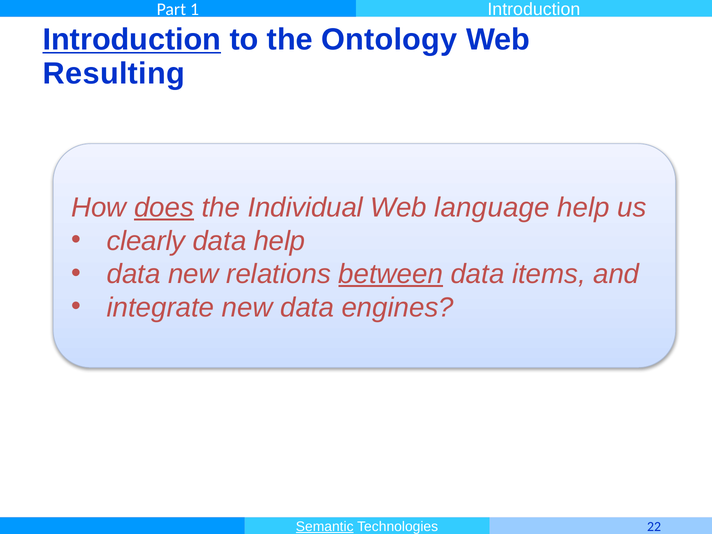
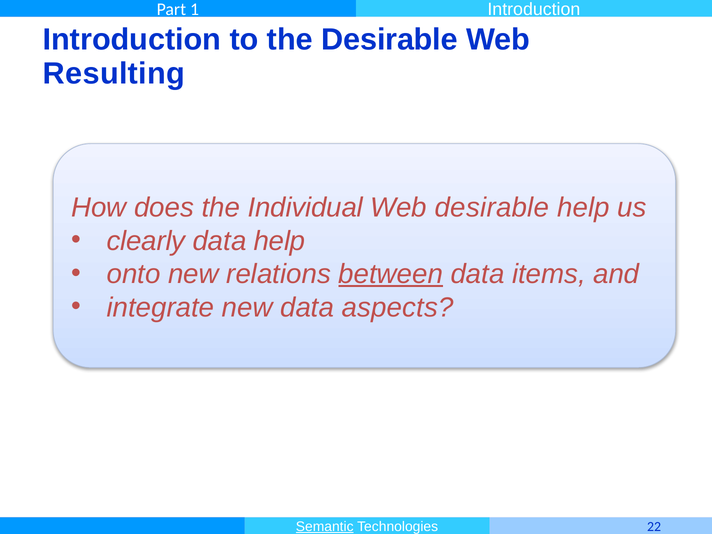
Introduction at (132, 40) underline: present -> none
the Ontology: Ontology -> Desirable
does underline: present -> none
Web language: language -> desirable
data at (134, 274): data -> onto
engines: engines -> aspects
